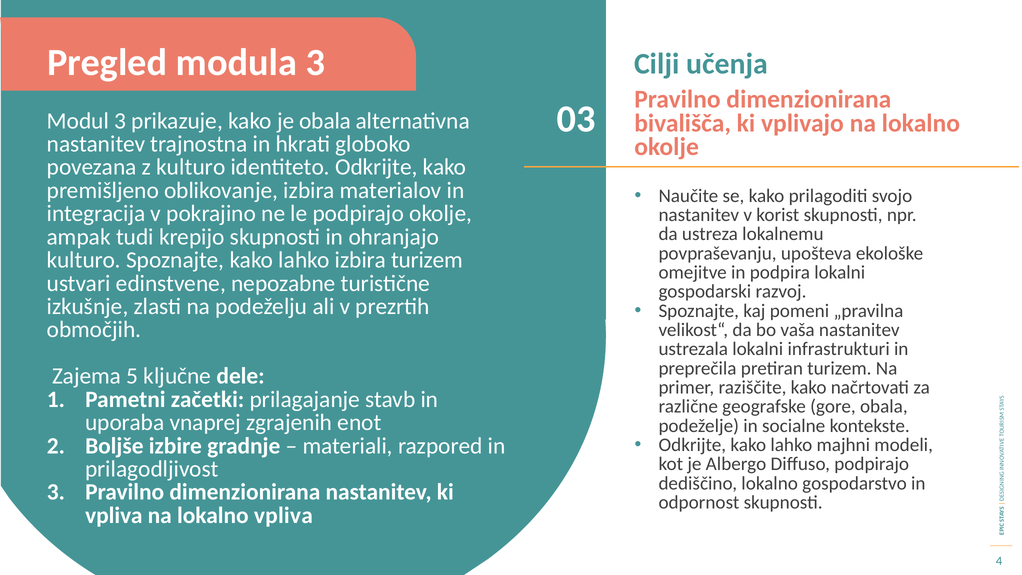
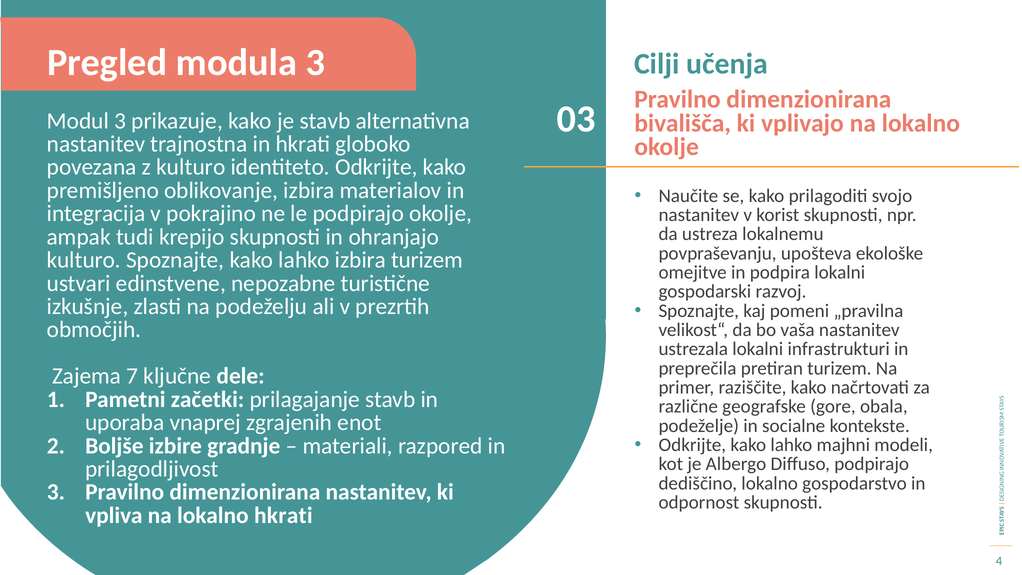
je obala: obala -> stavb
5: 5 -> 7
lokalno vpliva: vpliva -> hkrati
